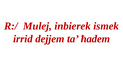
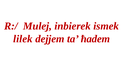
irrid: irrid -> lilek
